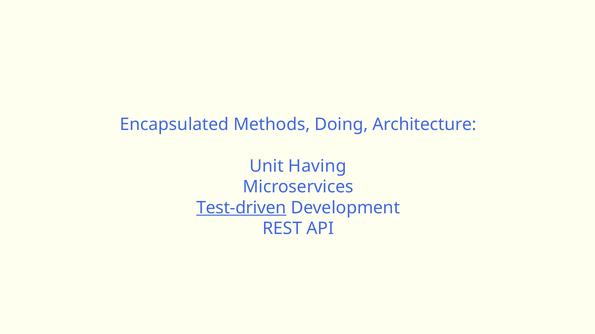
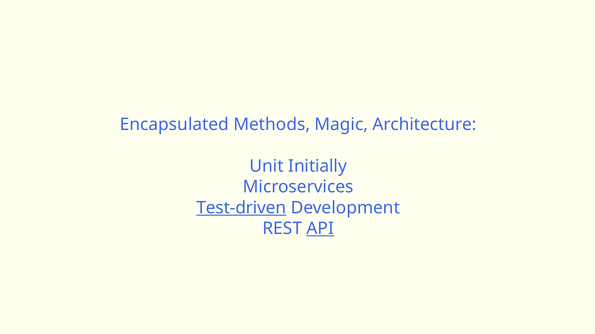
Doing: Doing -> Magic
Having: Having -> Initially
API underline: none -> present
